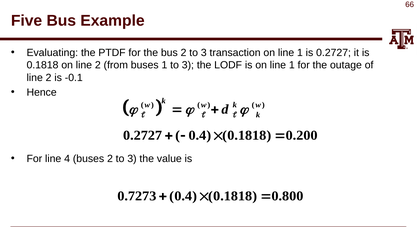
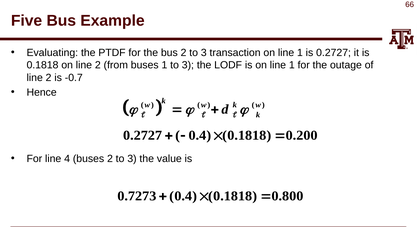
-0.1: -0.1 -> -0.7
